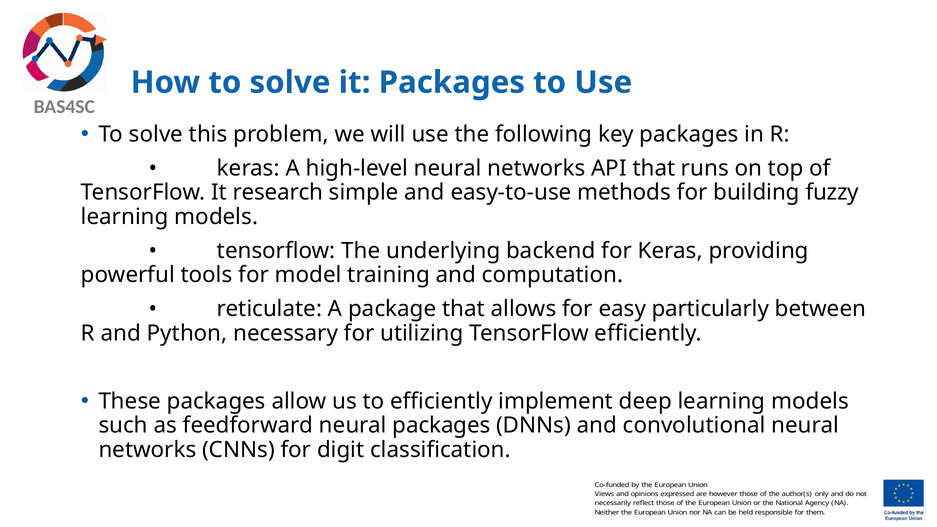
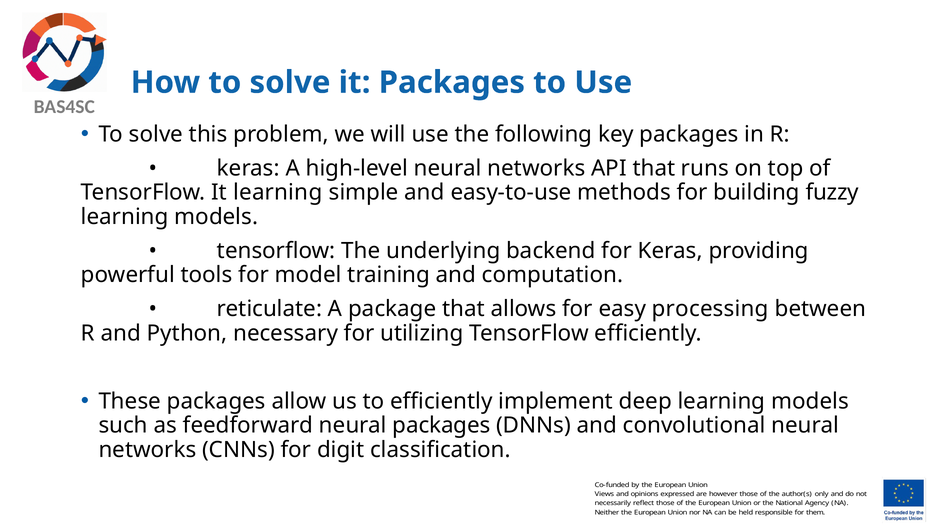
It research: research -> learning
particularly: particularly -> processing
